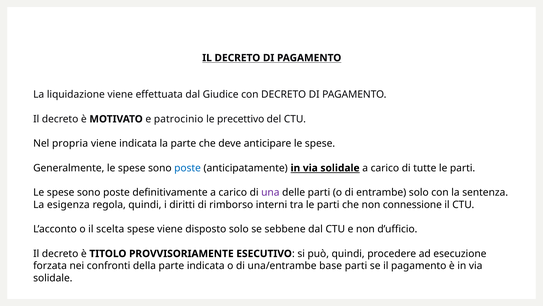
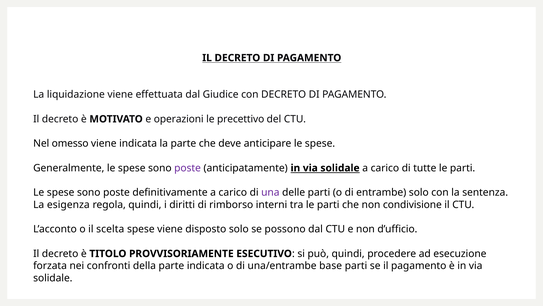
patrocinio: patrocinio -> operazioni
propria: propria -> omesso
poste at (188, 168) colour: blue -> purple
connessione: connessione -> condivisione
sebbene: sebbene -> possono
